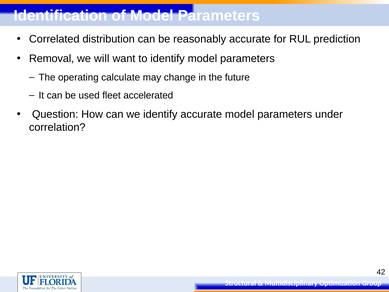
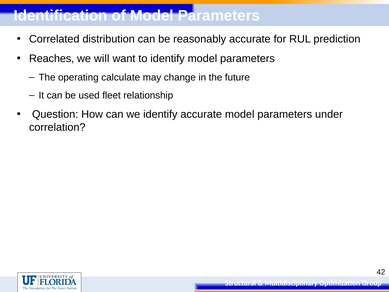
Removal: Removal -> Reaches
accelerated: accelerated -> relationship
